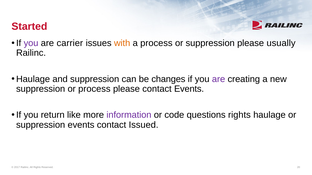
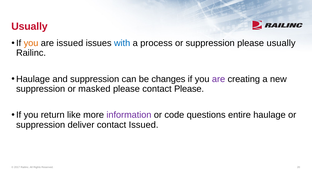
Started at (29, 26): Started -> Usually
you at (31, 43) colour: purple -> orange
are carrier: carrier -> issued
with colour: orange -> blue
or process: process -> masked
contact Events: Events -> Please
questions rights: rights -> entire
suppression events: events -> deliver
